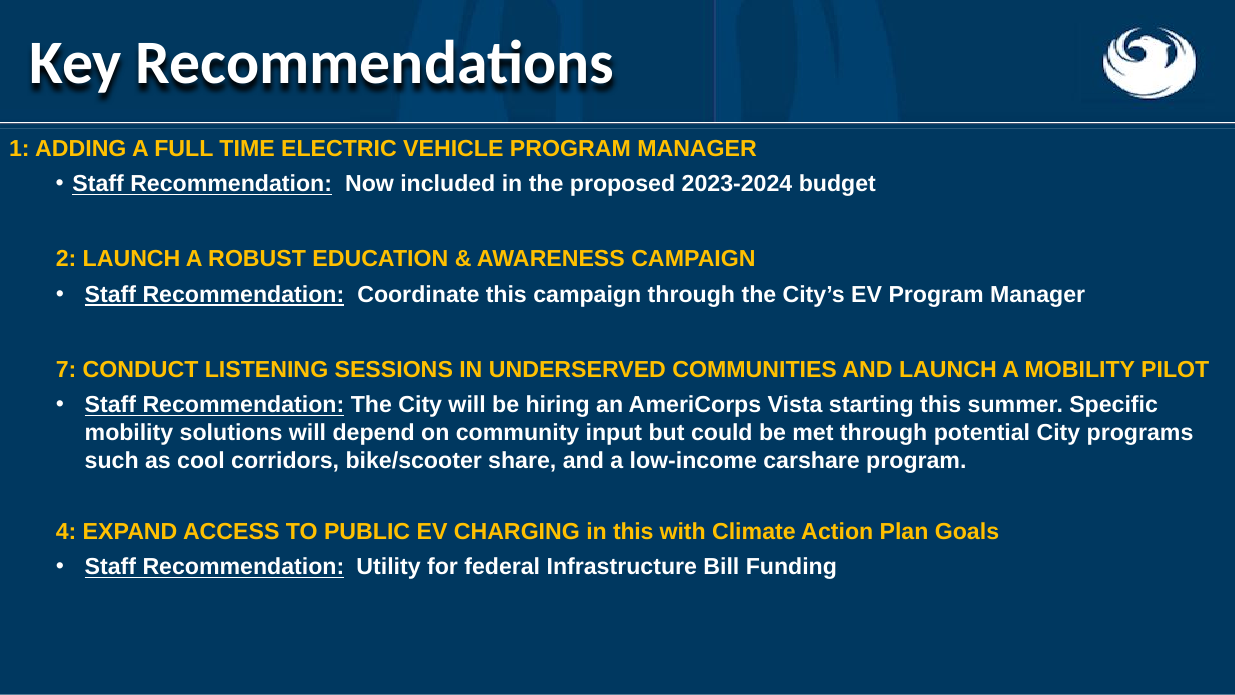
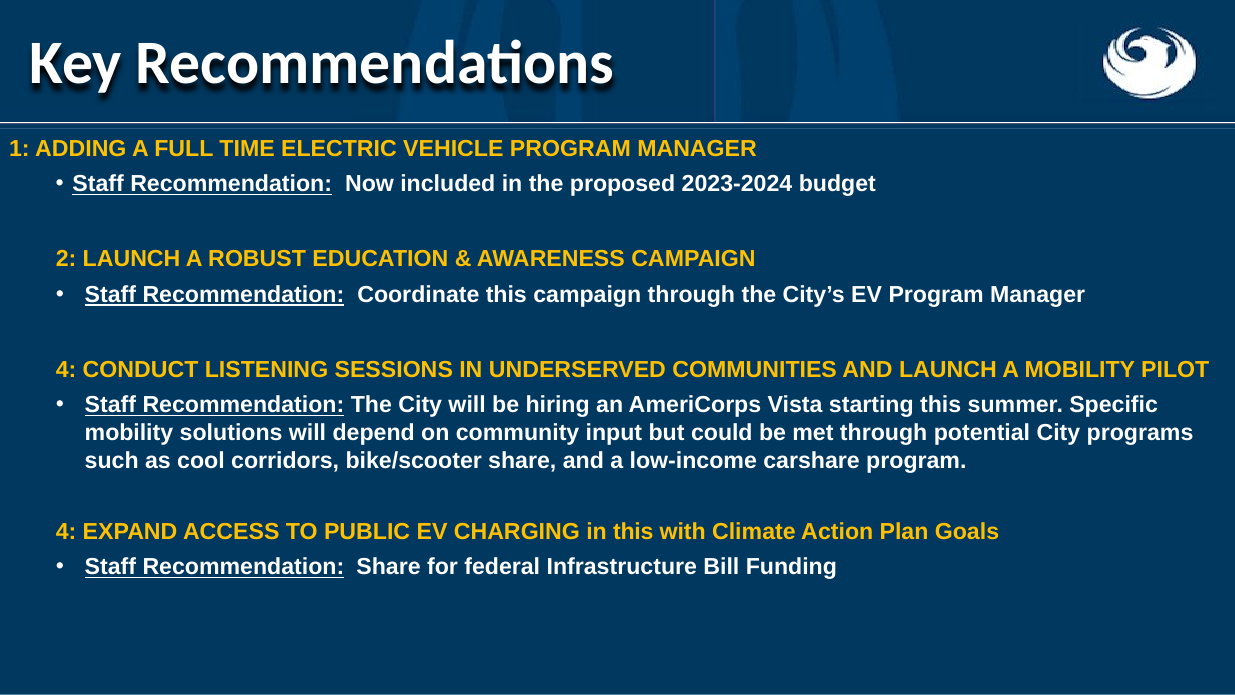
7 at (66, 369): 7 -> 4
Recommendation Utility: Utility -> Share
